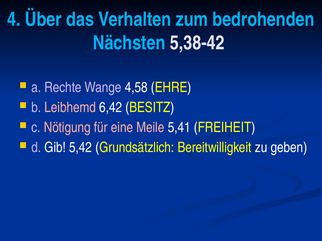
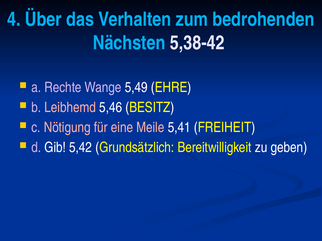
4,58: 4,58 -> 5,49
6,42: 6,42 -> 5,46
